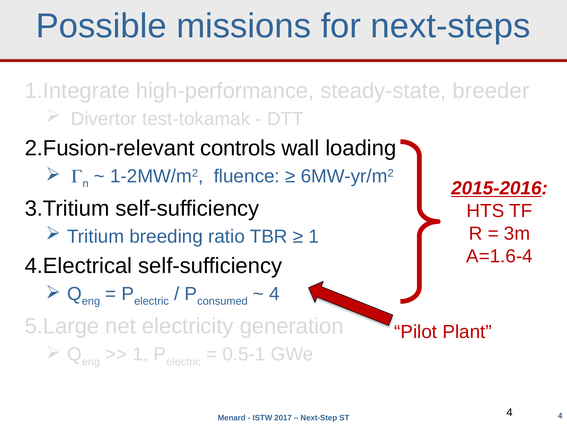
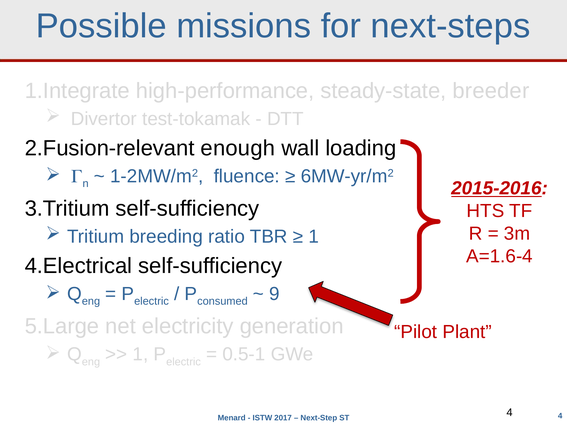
controls: controls -> enough
4 at (274, 294): 4 -> 9
